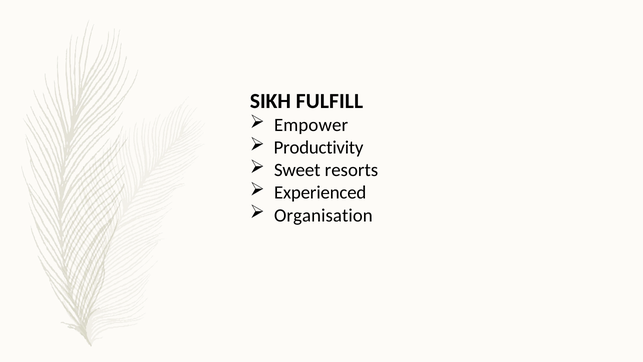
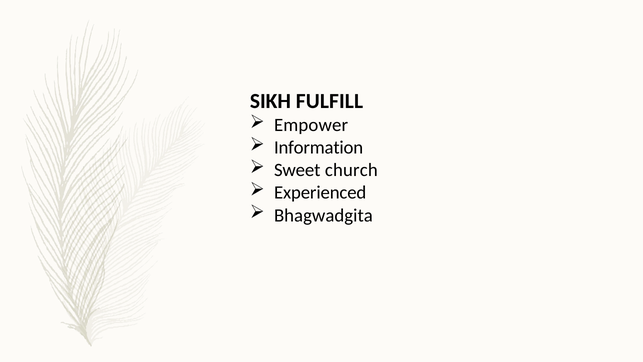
Productivity: Productivity -> Information
resorts: resorts -> church
Organisation: Organisation -> Bhagwadgita
